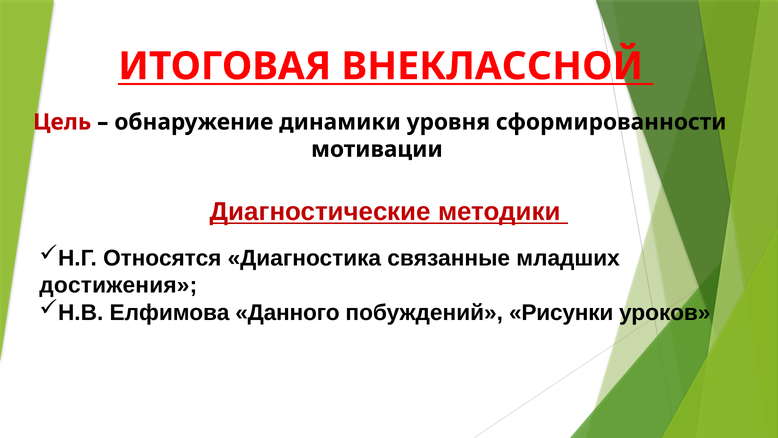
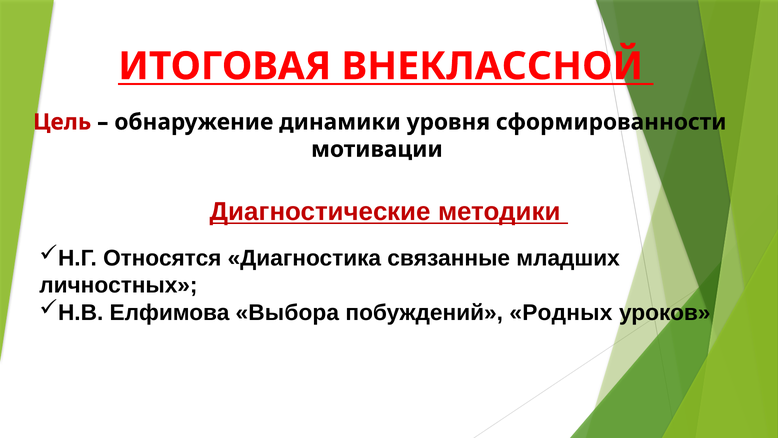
достижения: достижения -> личностных
Данного: Данного -> Выбора
Рисунки: Рисунки -> Родных
